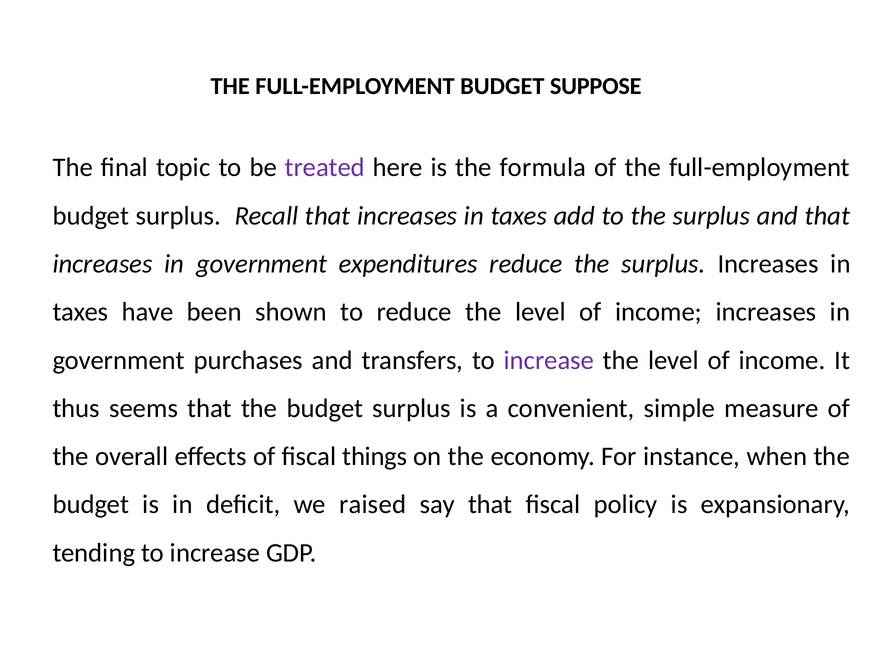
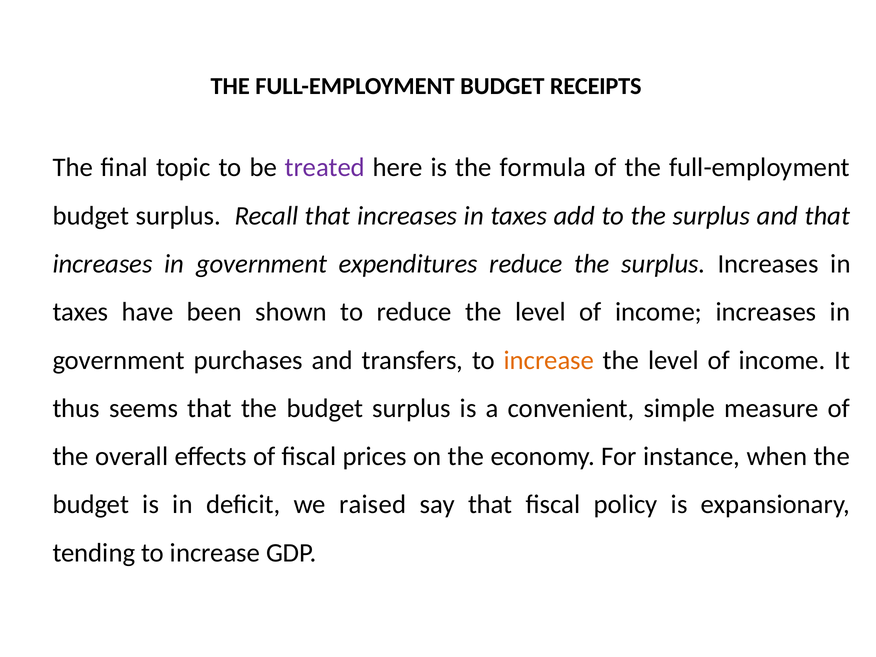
SUPPOSE: SUPPOSE -> RECEIPTS
increase at (549, 360) colour: purple -> orange
things: things -> prices
